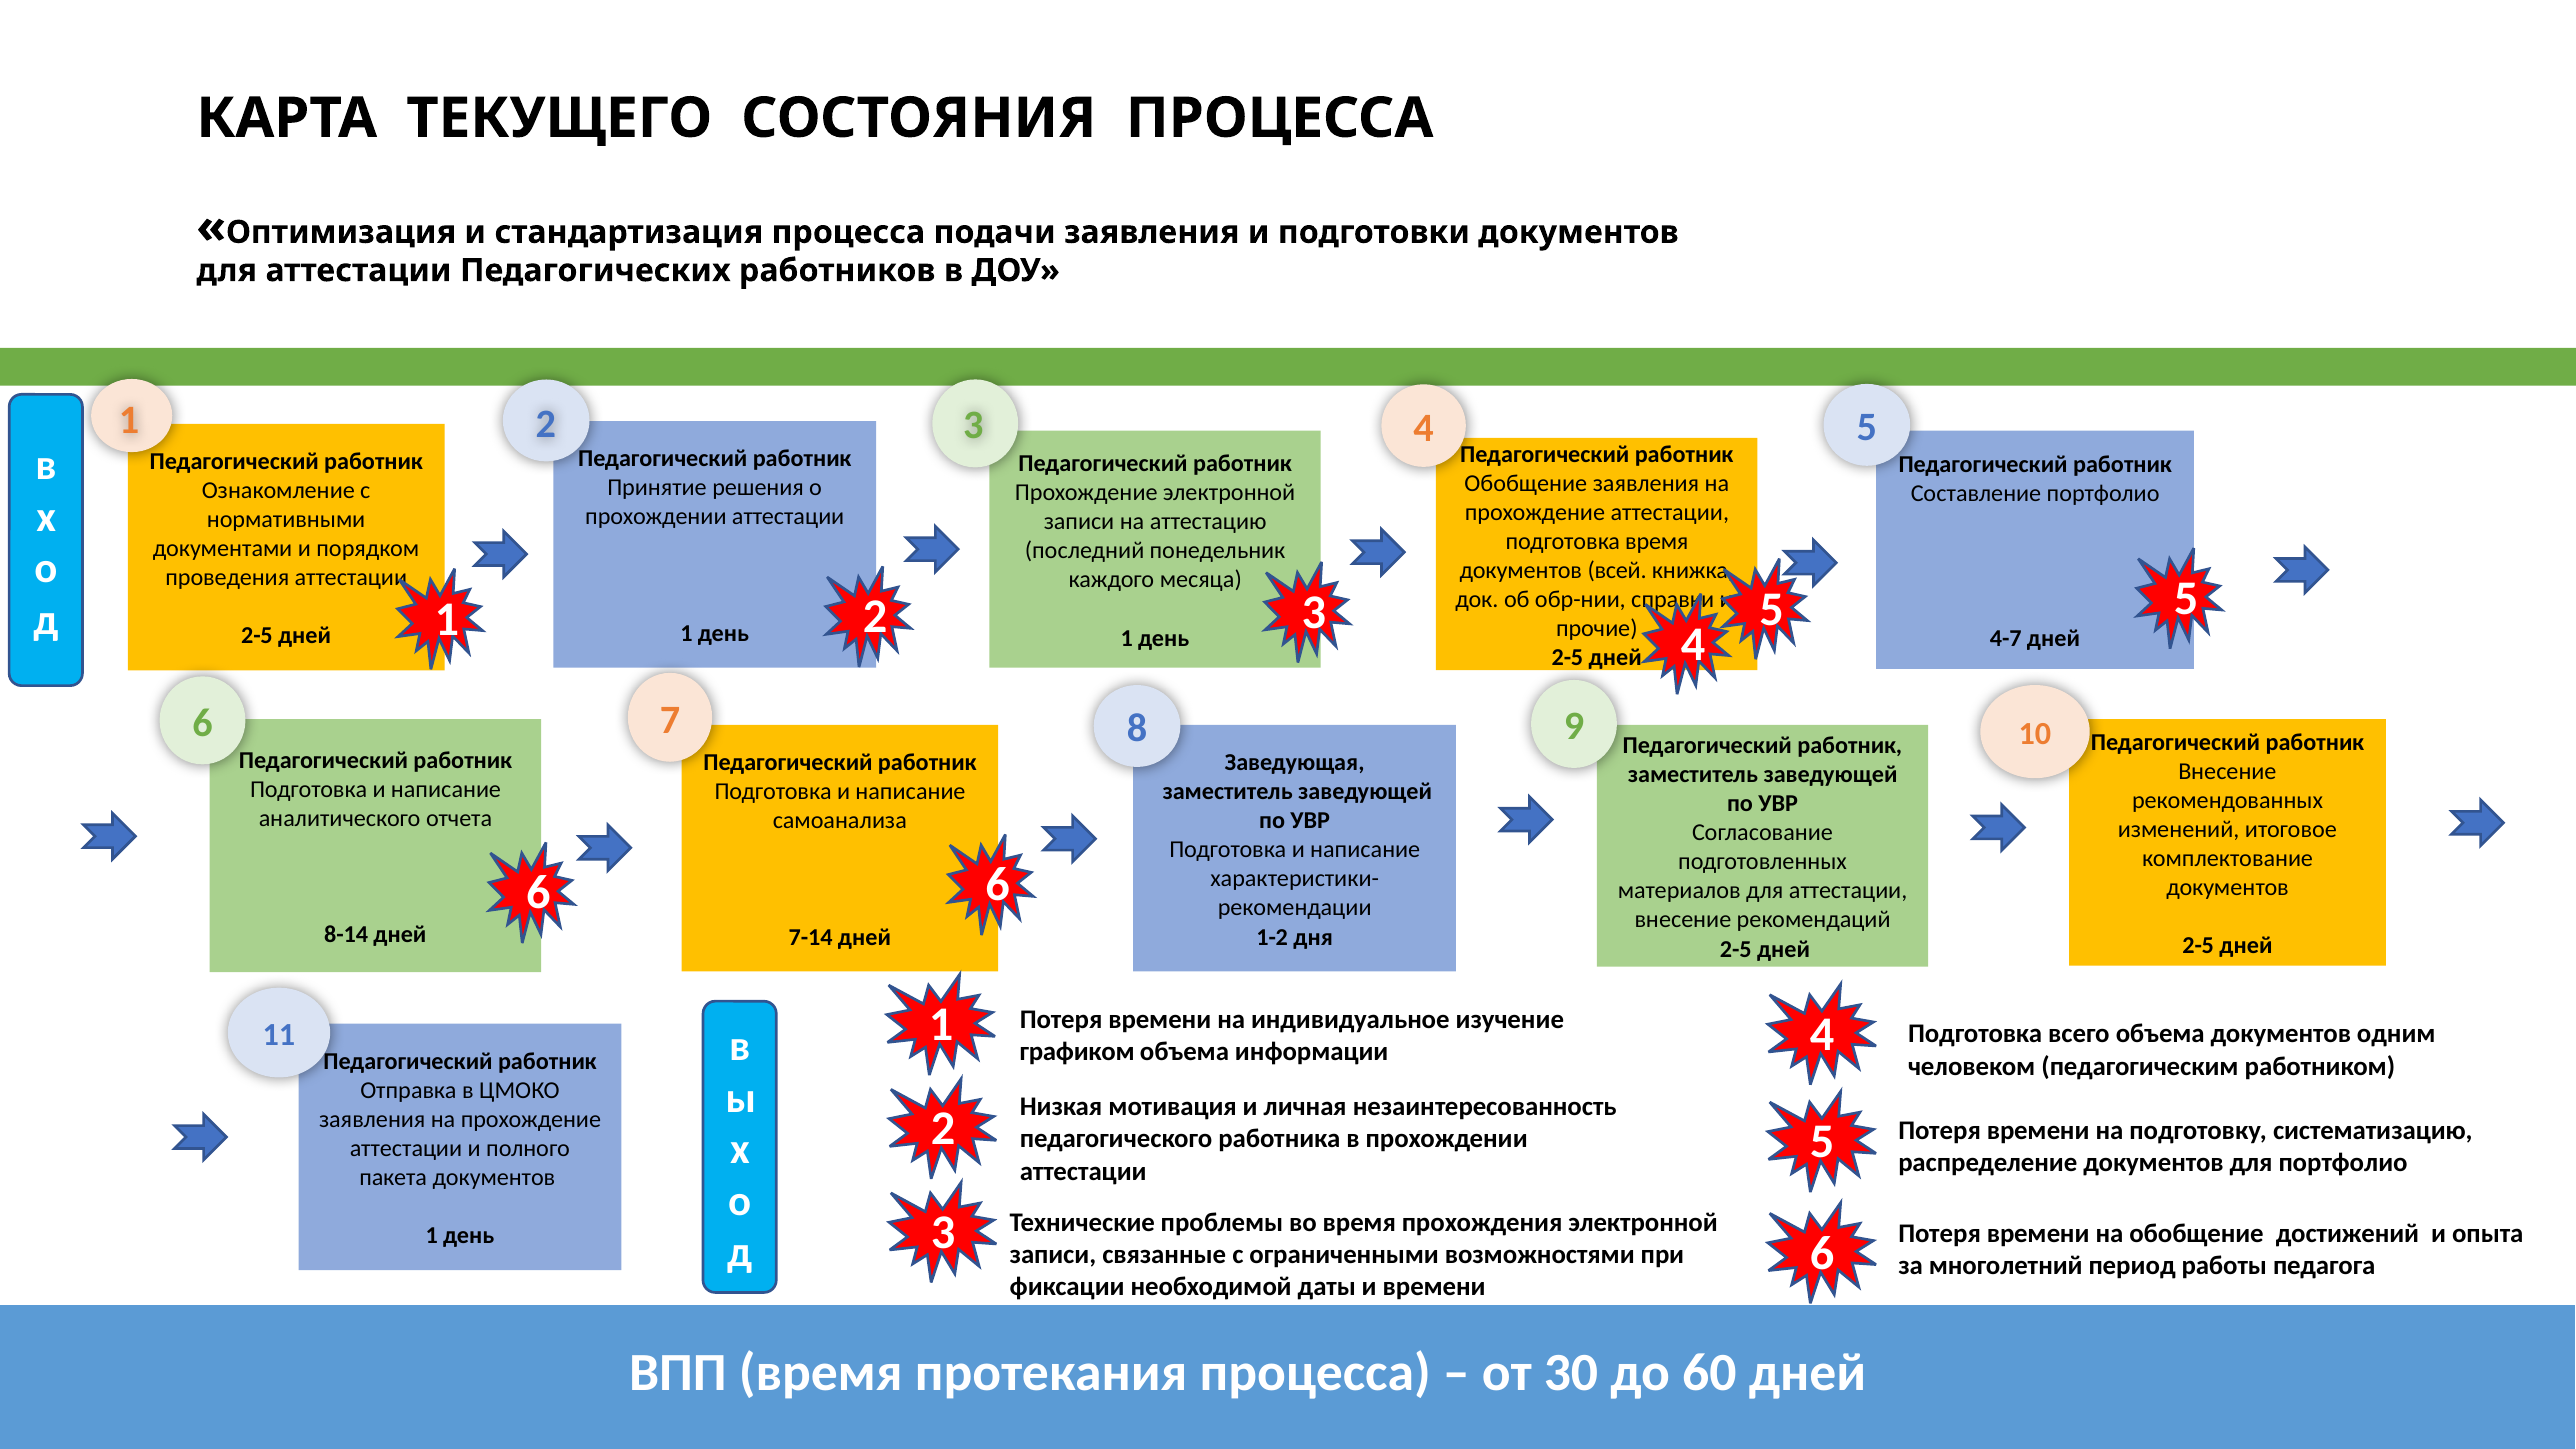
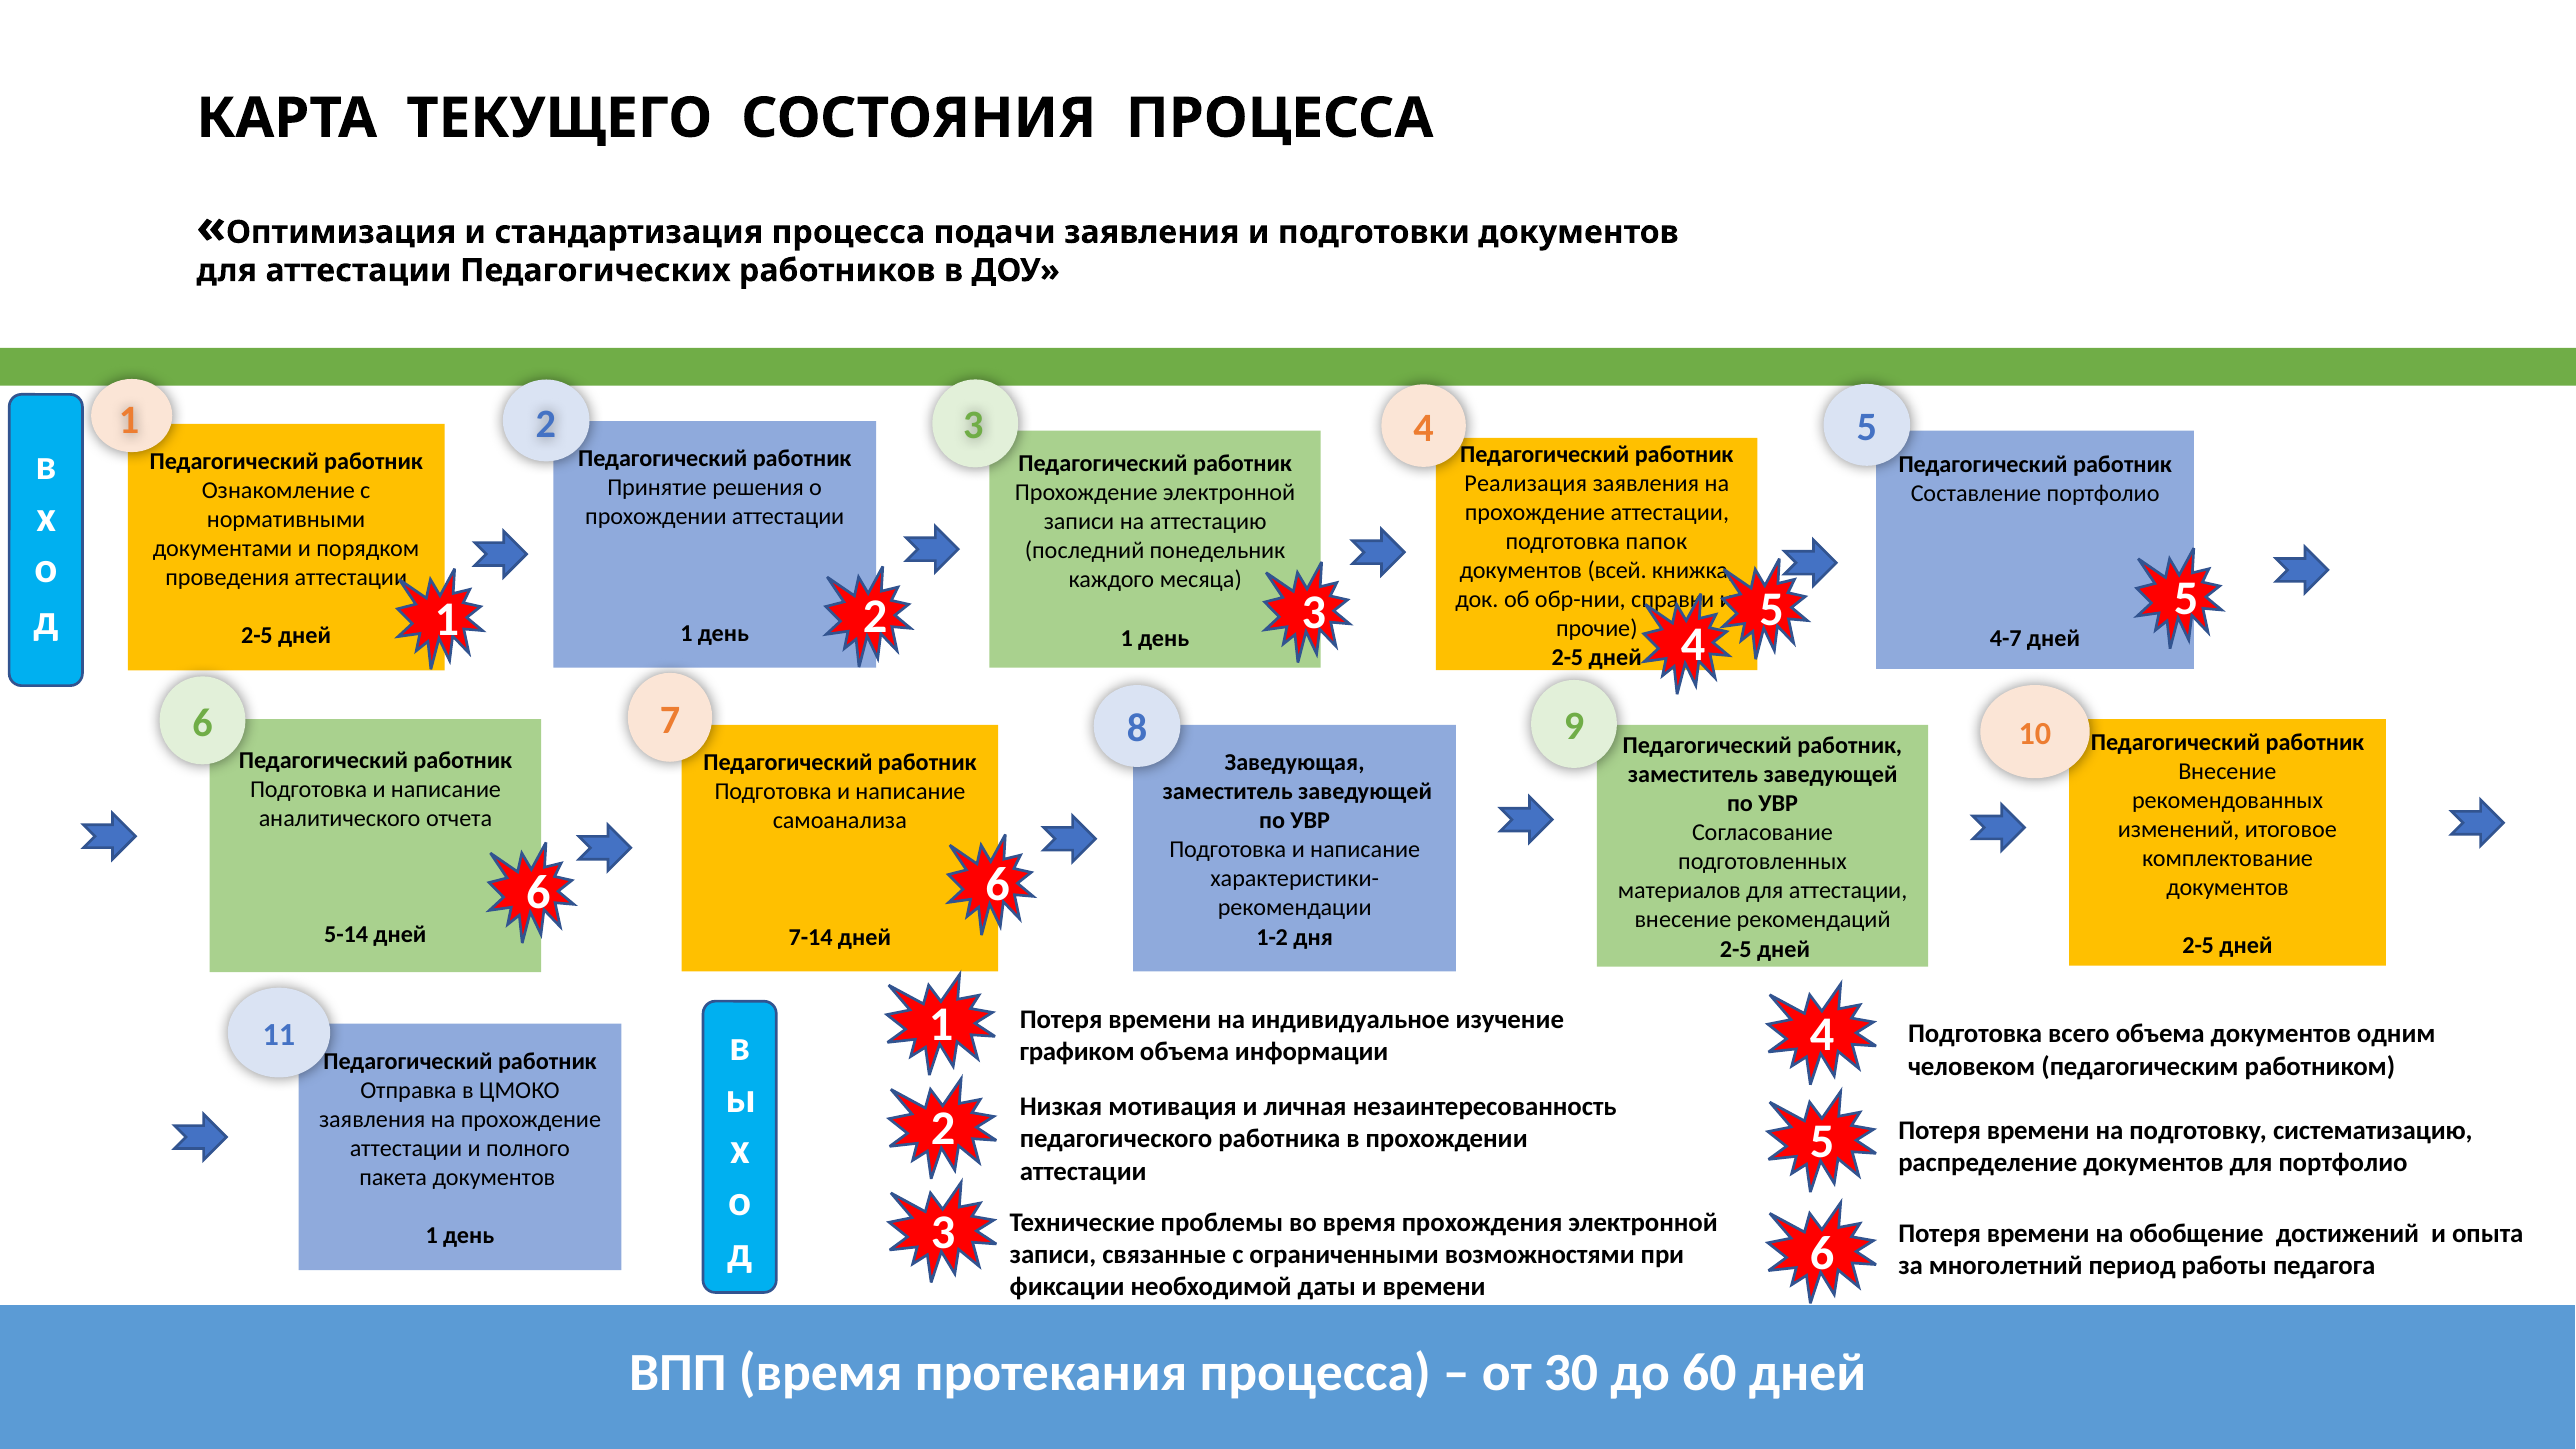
Обобщение at (1526, 483): Обобщение -> Реализация
подготовка время: время -> папок
8-14: 8-14 -> 5-14
